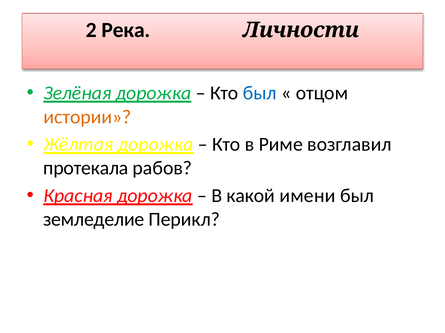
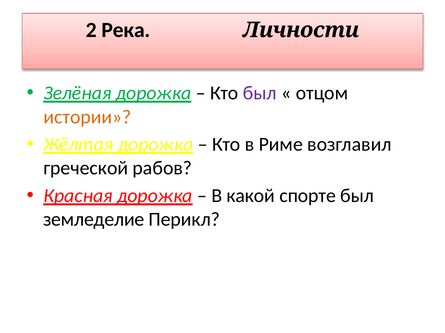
был at (260, 93) colour: blue -> purple
протекала: протекала -> греческой
имени: имени -> спорте
